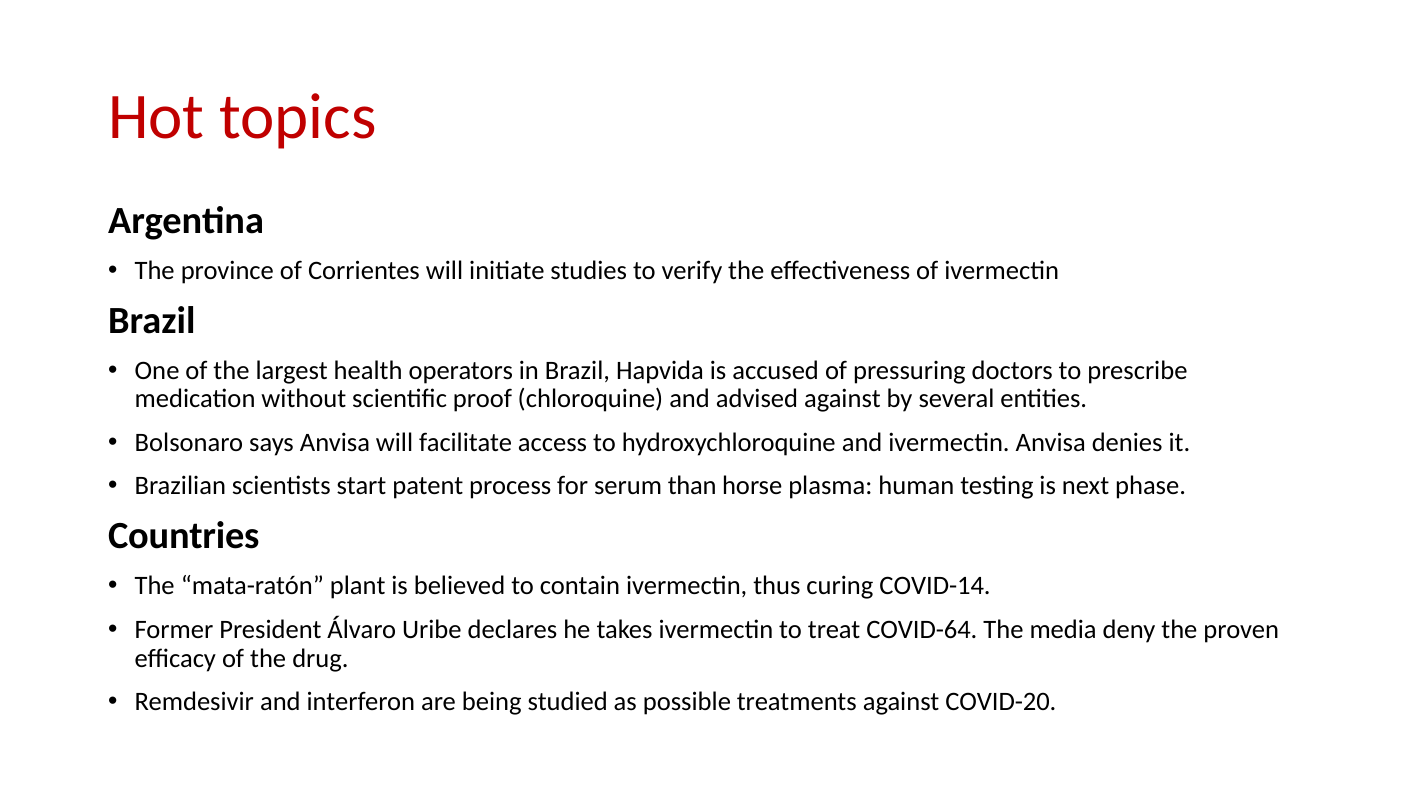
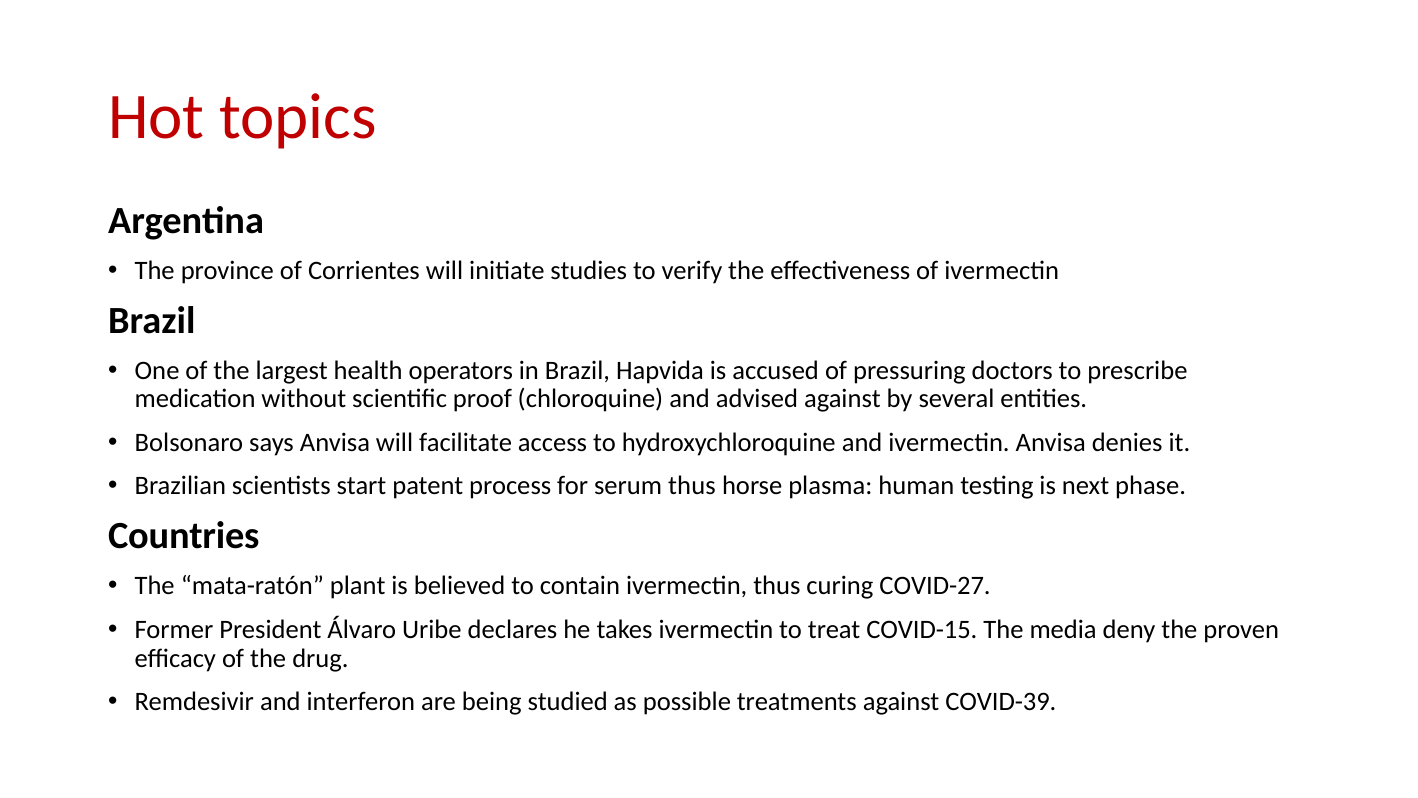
serum than: than -> thus
COVID-14: COVID-14 -> COVID-27
COVID-64: COVID-64 -> COVID-15
COVID-20: COVID-20 -> COVID-39
